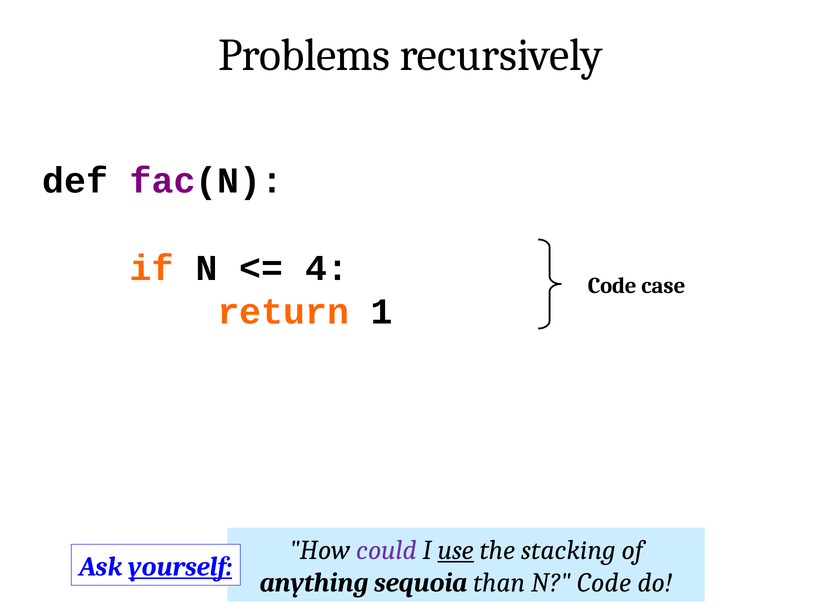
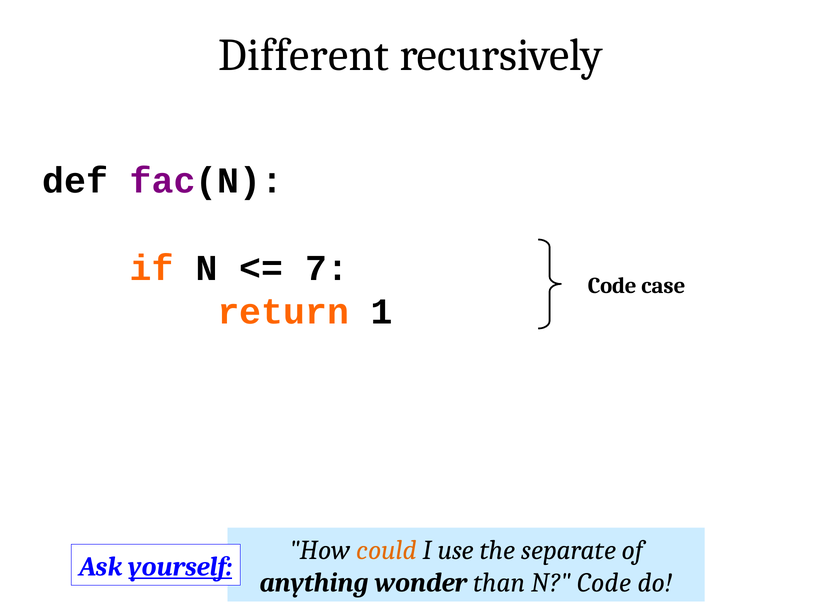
Problems: Problems -> Different
4: 4 -> 7
could colour: purple -> orange
use underline: present -> none
stacking: stacking -> separate
sequoia: sequoia -> wonder
